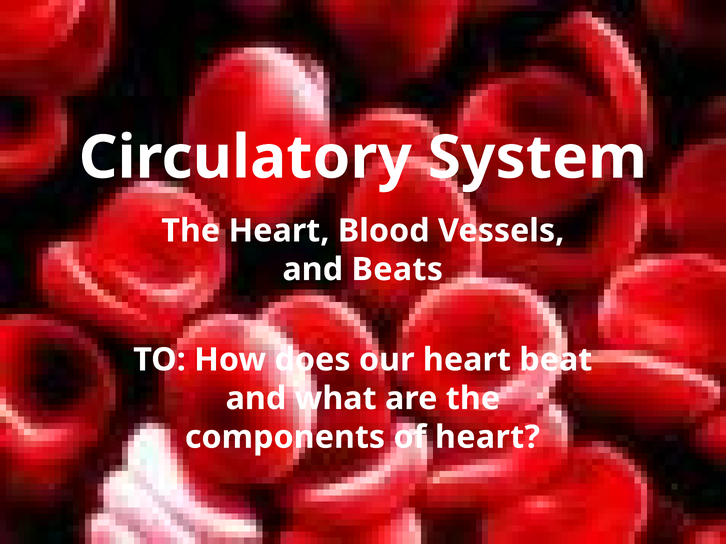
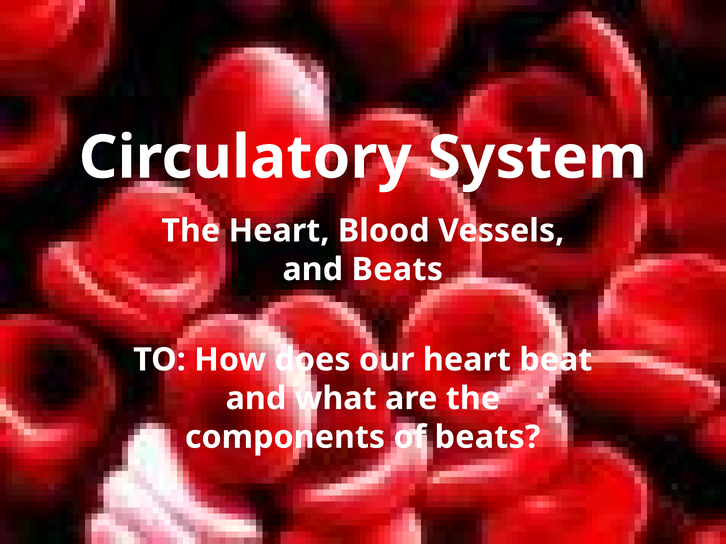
of heart: heart -> beats
